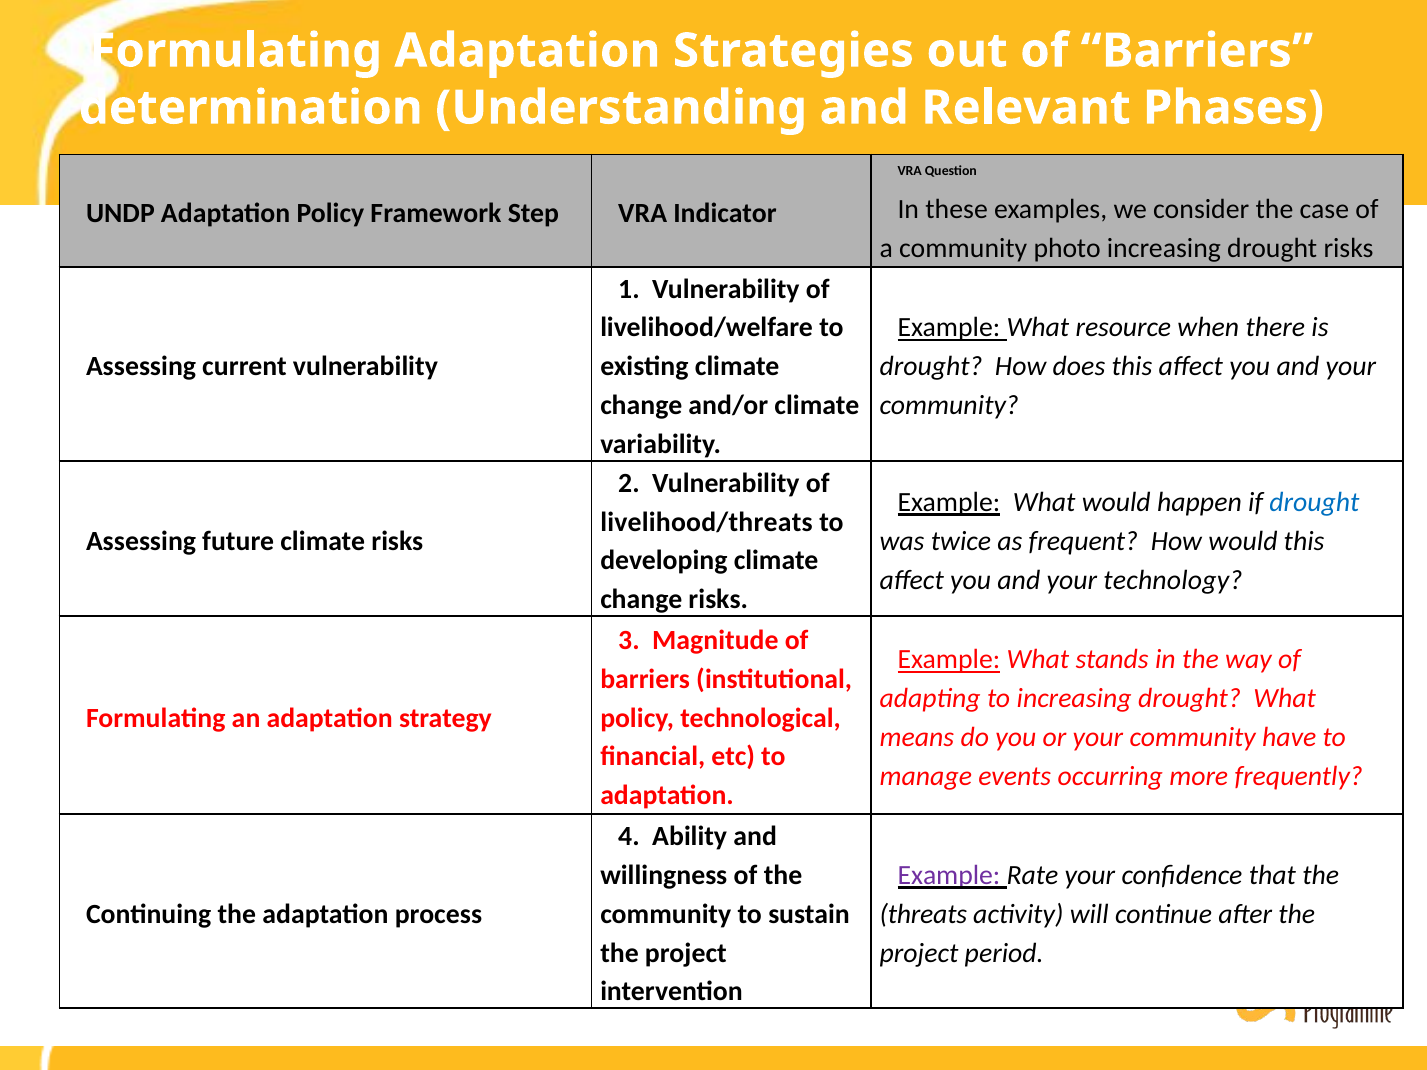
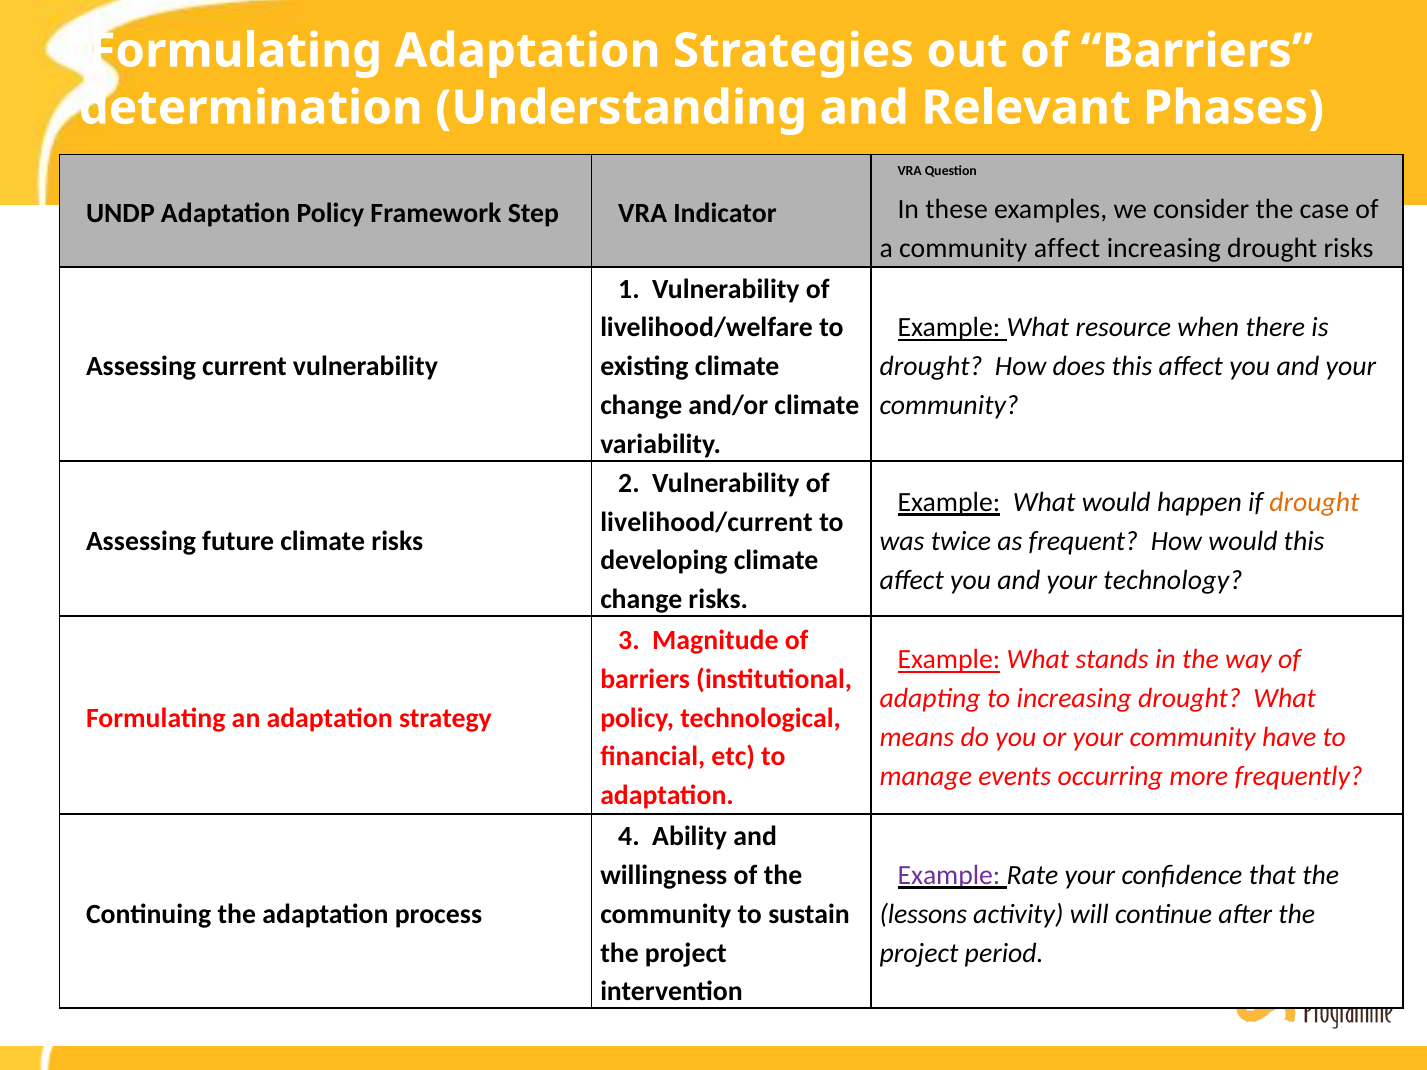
community photo: photo -> affect
drought at (1314, 503) colour: blue -> orange
livelihood/threats: livelihood/threats -> livelihood/current
threats: threats -> lessons
